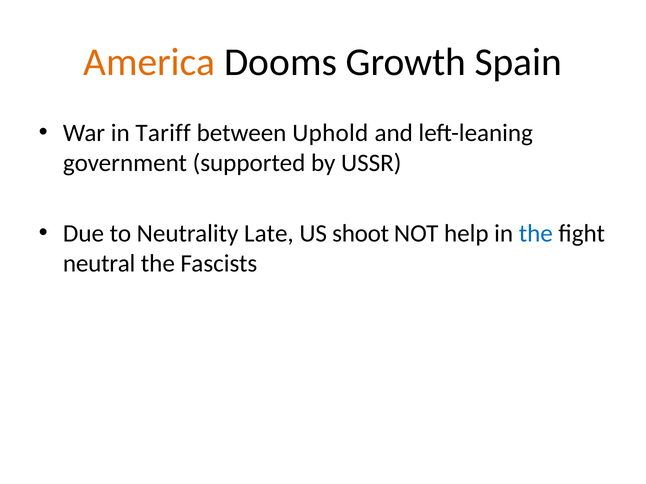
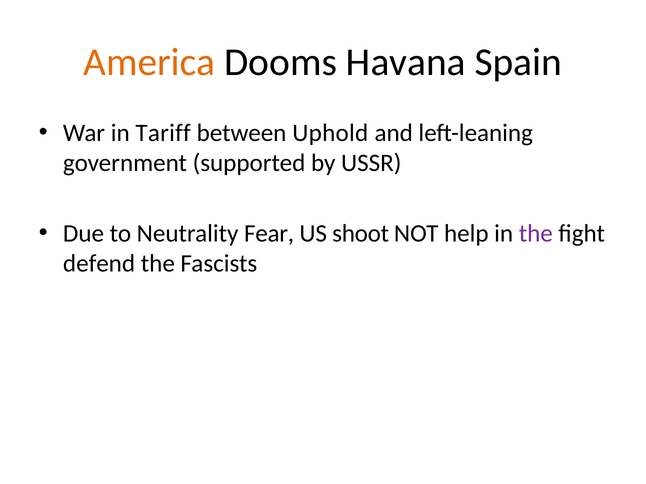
Growth: Growth -> Havana
Late: Late -> Fear
the at (536, 234) colour: blue -> purple
neutral: neutral -> defend
